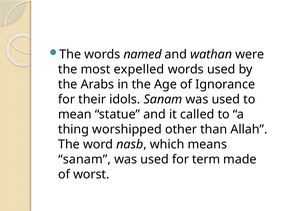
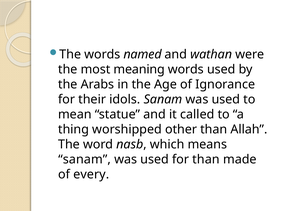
expelled: expelled -> meaning
for term: term -> than
worst: worst -> every
